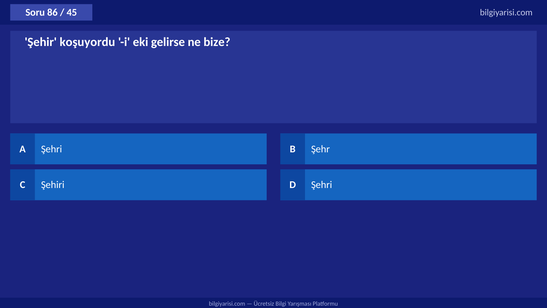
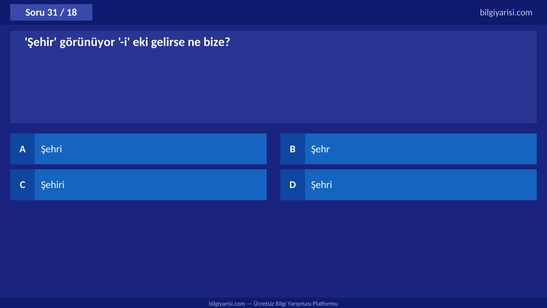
86: 86 -> 31
45: 45 -> 18
koşuyordu: koşuyordu -> görünüyor
